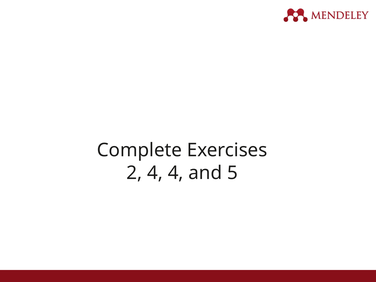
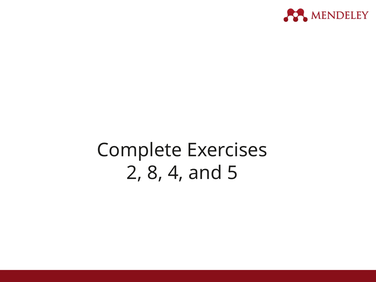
2 4: 4 -> 8
